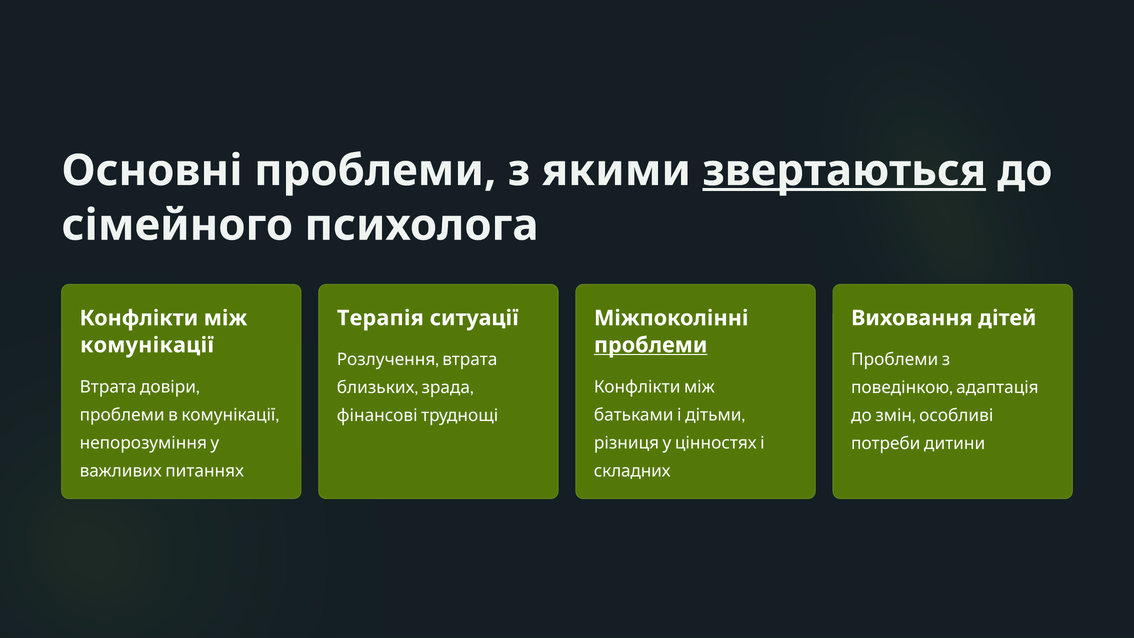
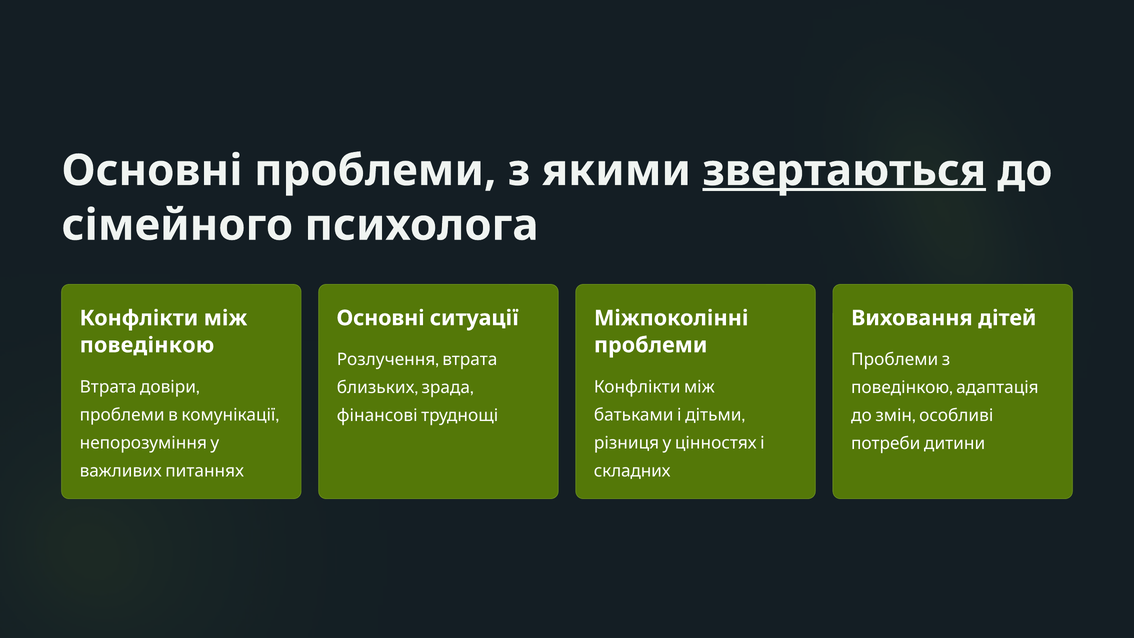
Терапія at (380, 318): Терапія -> Основні
комунікації at (147, 345): комунікації -> поведінкою
проблеми at (651, 345) underline: present -> none
